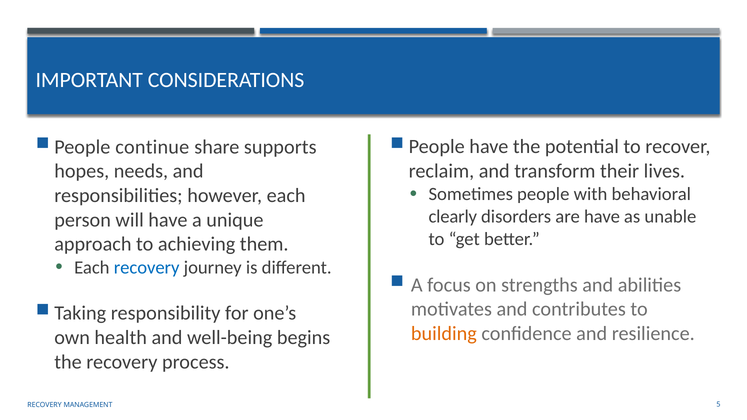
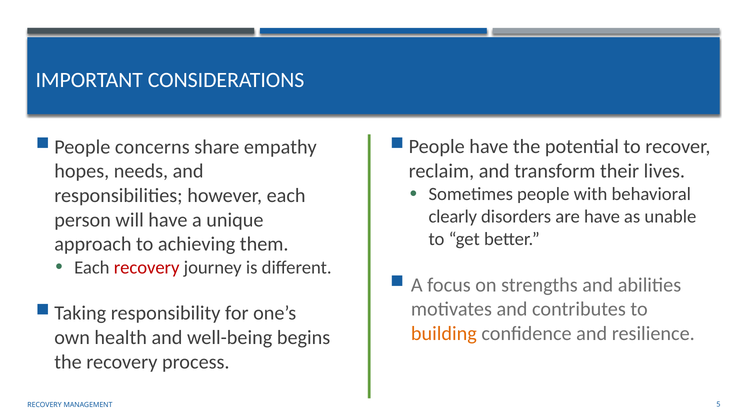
continue: continue -> concerns
supports: supports -> empathy
recovery at (147, 268) colour: blue -> red
